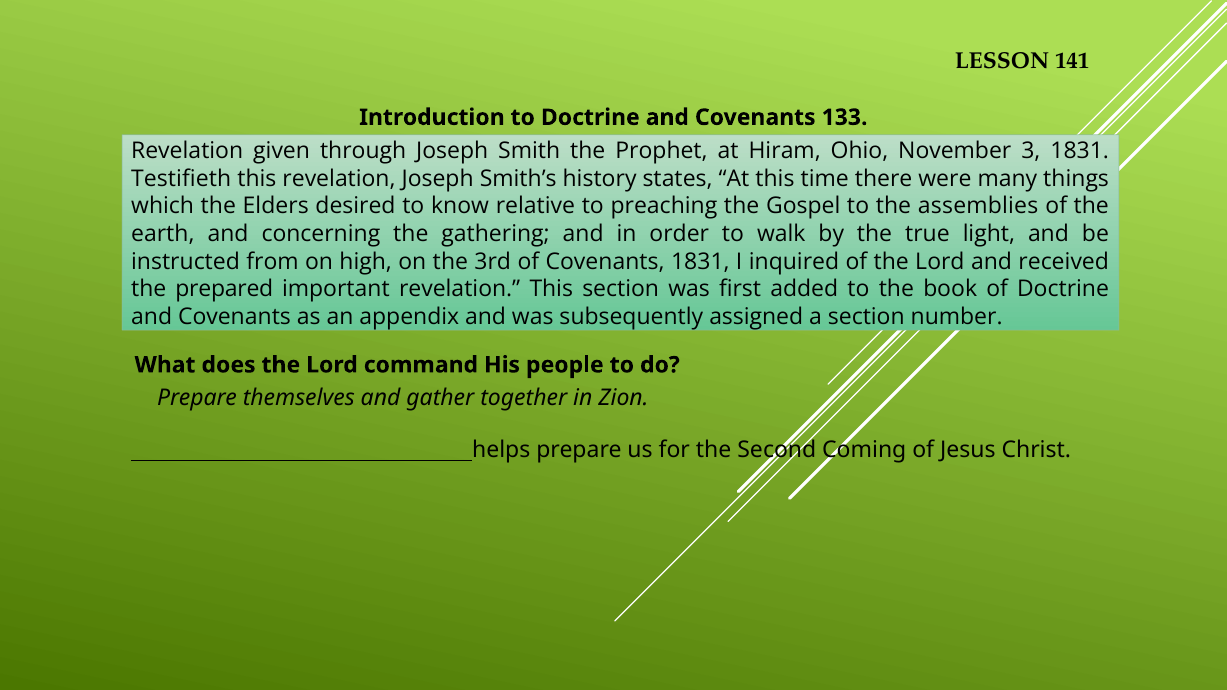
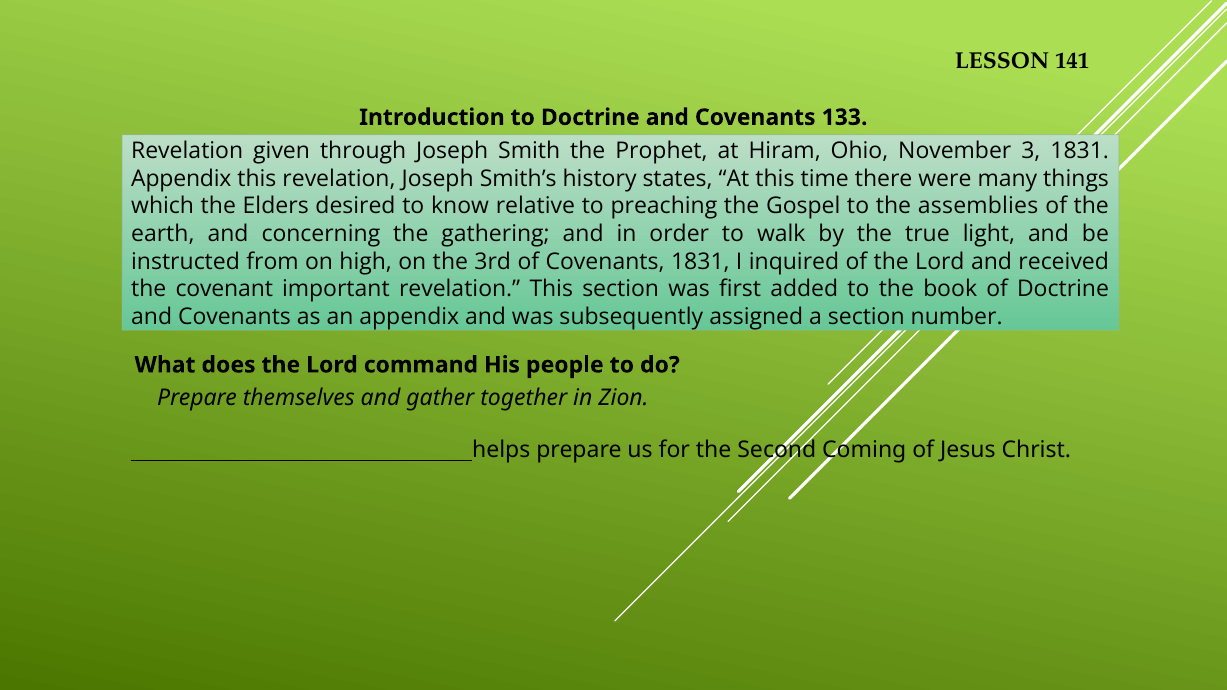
Testifieth at (181, 179): Testifieth -> Appendix
prepared: prepared -> covenant
